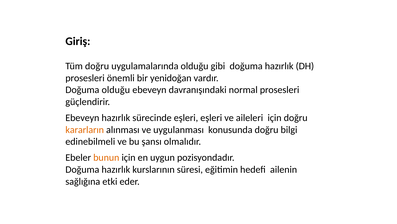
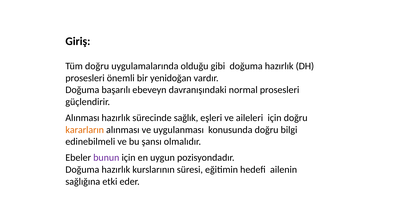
Doğuma olduğu: olduğu -> başarılı
Ebeveyn at (82, 117): Ebeveyn -> Alınması
sürecinde eşleri: eşleri -> sağlık
bunun colour: orange -> purple
